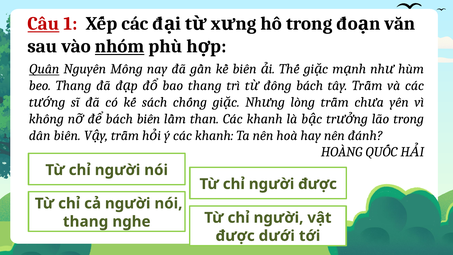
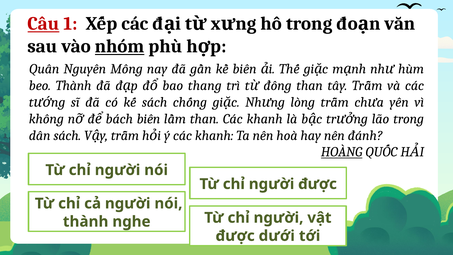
Quân underline: present -> none
beo Thang: Thang -> Thành
đông bách: bách -> than
dân biên: biên -> sách
HOÀNG underline: none -> present
thang at (86, 221): thang -> thành
